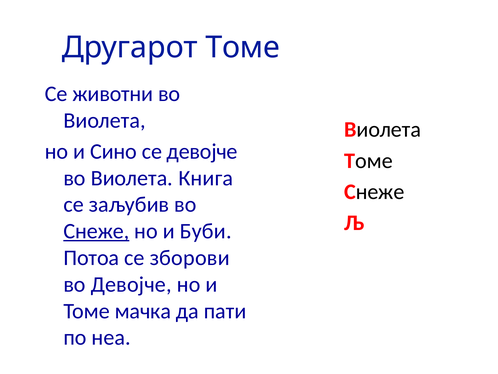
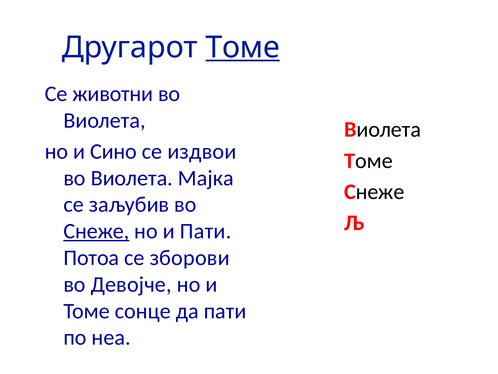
Томе at (243, 47) underline: none -> present
се девојче: девојче -> издвои
Книга: Книга -> Мајка
и Буби: Буби -> Пати
мачка: мачка -> сонце
